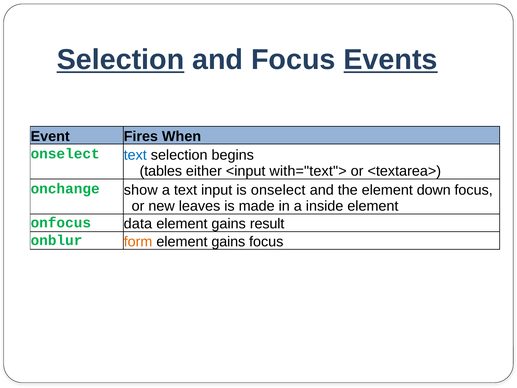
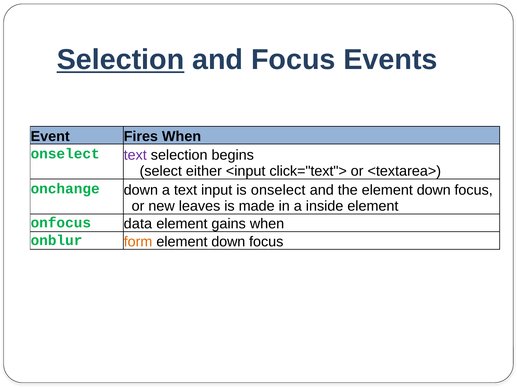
Events underline: present -> none
text at (135, 155) colour: blue -> purple
tables: tables -> select
with="text">: with="text"> -> click="text">
onchange show: show -> down
gains result: result -> when
gains at (228, 241): gains -> down
